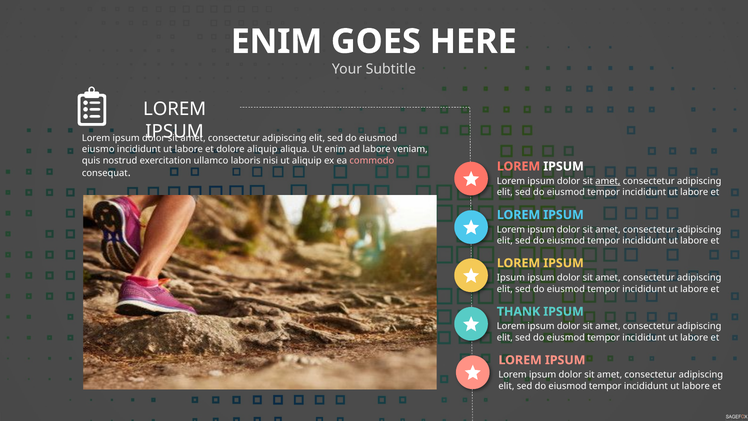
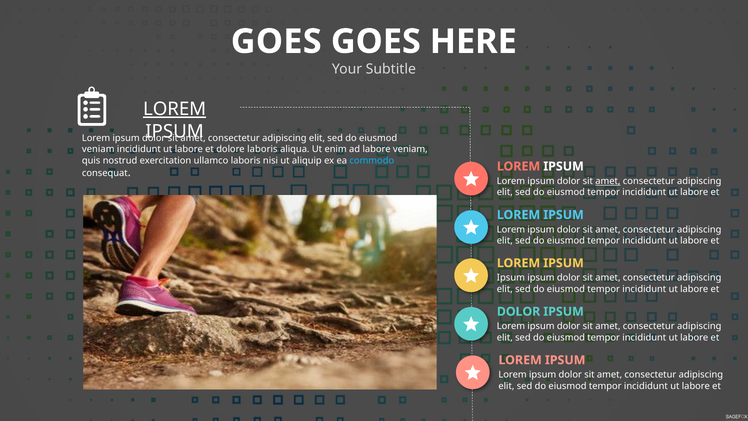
ENIM at (277, 42): ENIM -> GOES
LOREM at (175, 109) underline: none -> present
eiusmo at (98, 149): eiusmo -> veniam
dolore aliquip: aliquip -> laboris
commodo colour: pink -> light blue
THANK at (519, 311): THANK -> DOLOR
